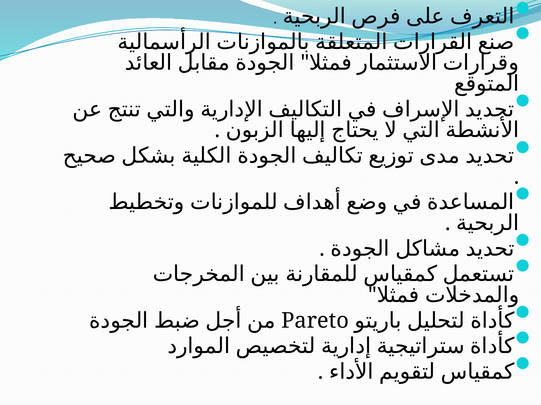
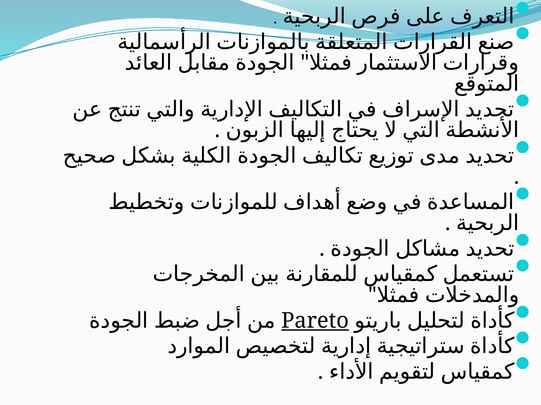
Pareto underline: none -> present
